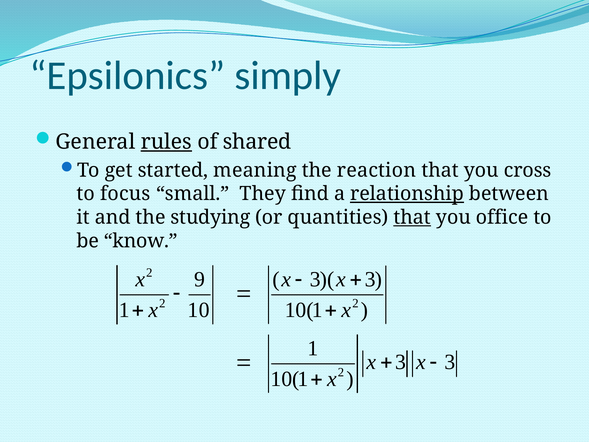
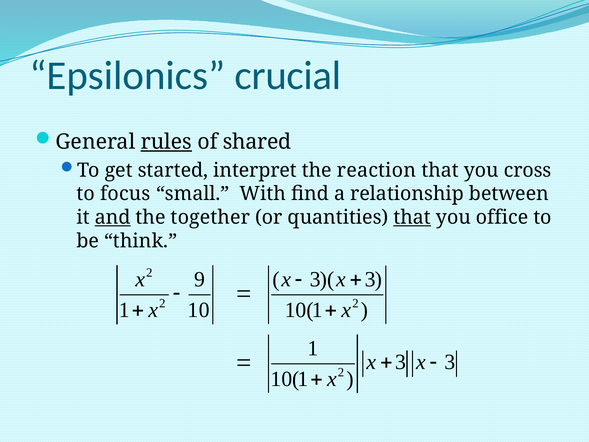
simply: simply -> crucial
meaning: meaning -> interpret
They: They -> With
relationship underline: present -> none
and underline: none -> present
studying: studying -> together
know: know -> think
